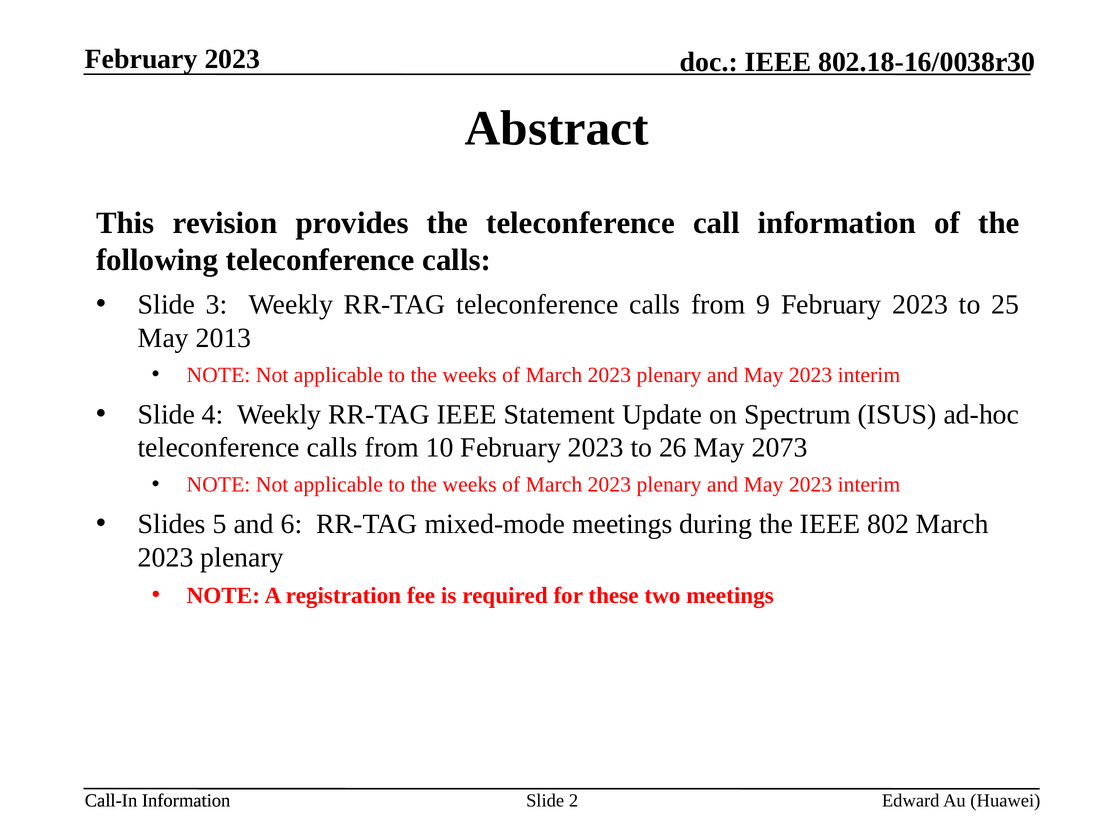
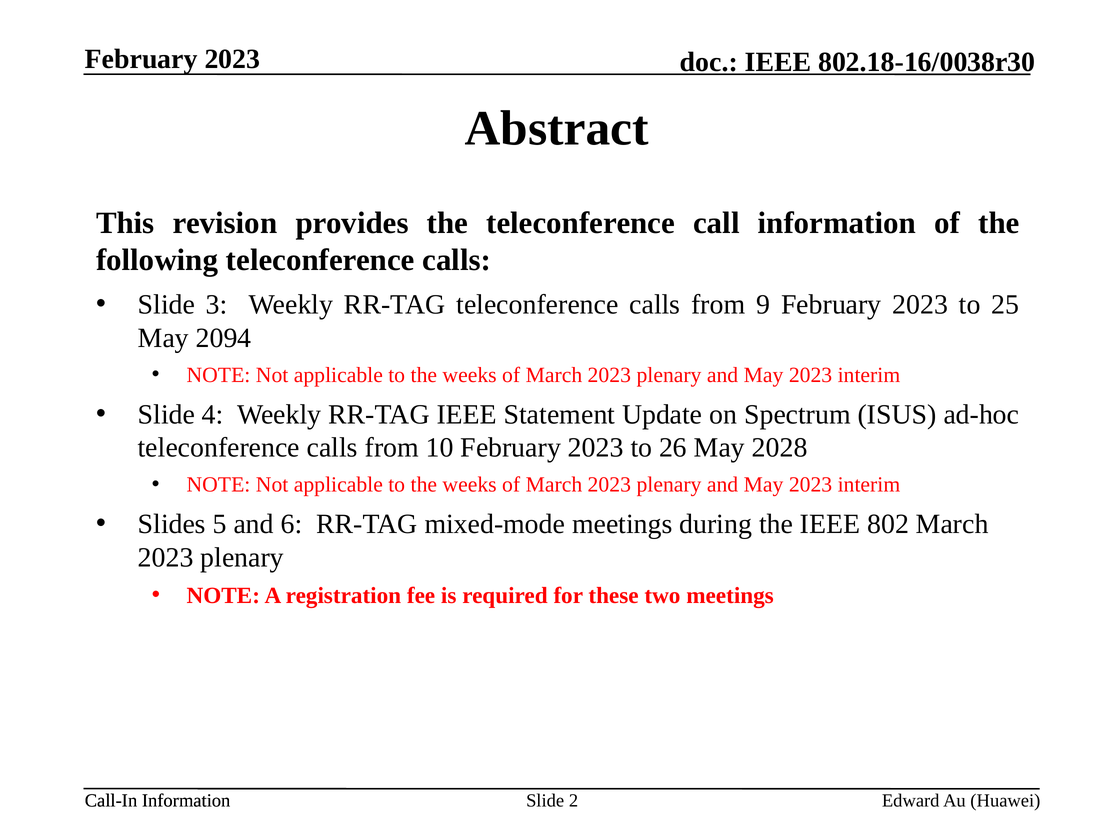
2013: 2013 -> 2094
2073: 2073 -> 2028
